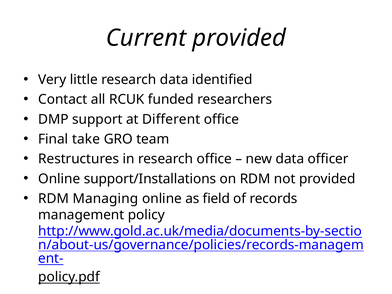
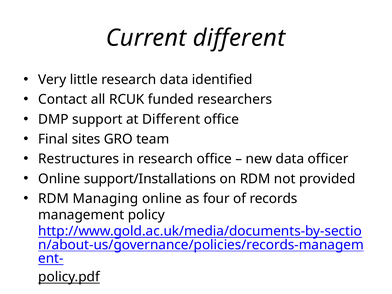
Current provided: provided -> different
take: take -> sites
field: field -> four
